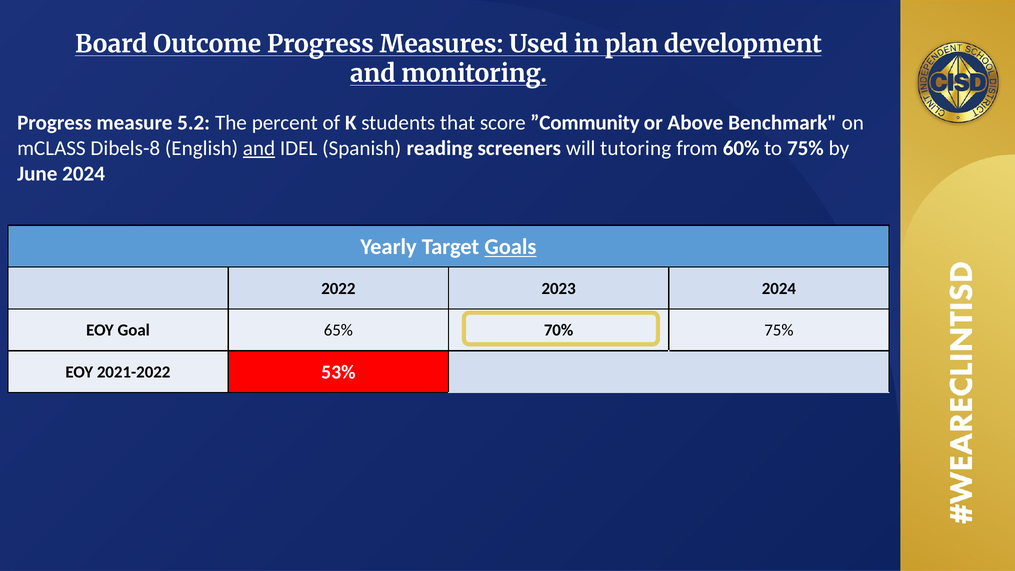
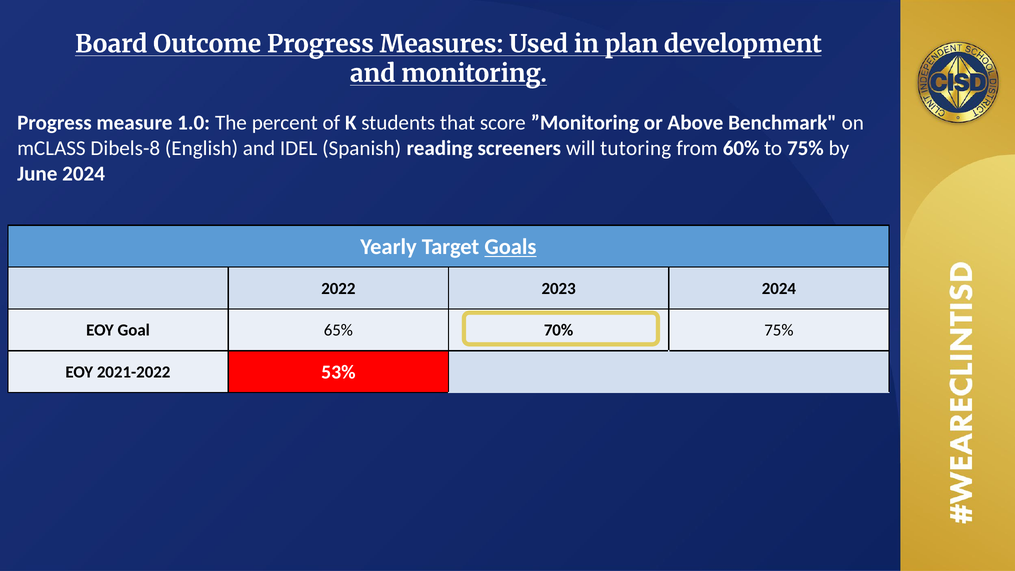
5.2: 5.2 -> 1.0
”Community: ”Community -> ”Monitoring
and at (259, 148) underline: present -> none
